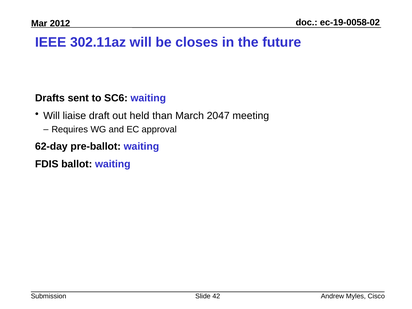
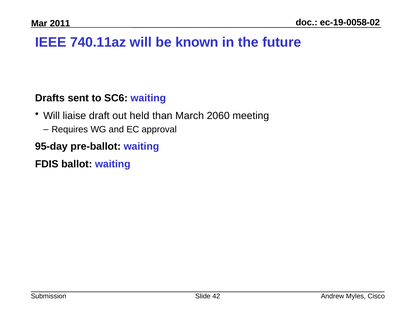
2012: 2012 -> 2011
302.11az: 302.11az -> 740.11az
closes: closes -> known
2047: 2047 -> 2060
62-day: 62-day -> 95-day
